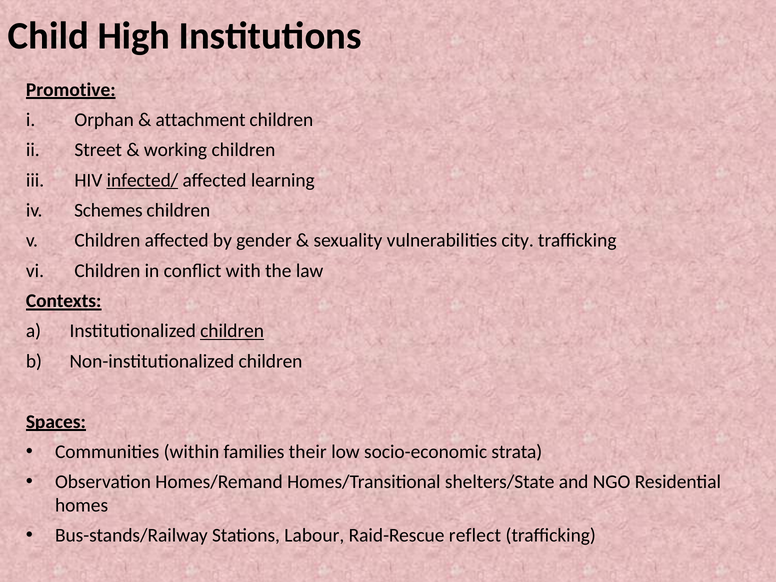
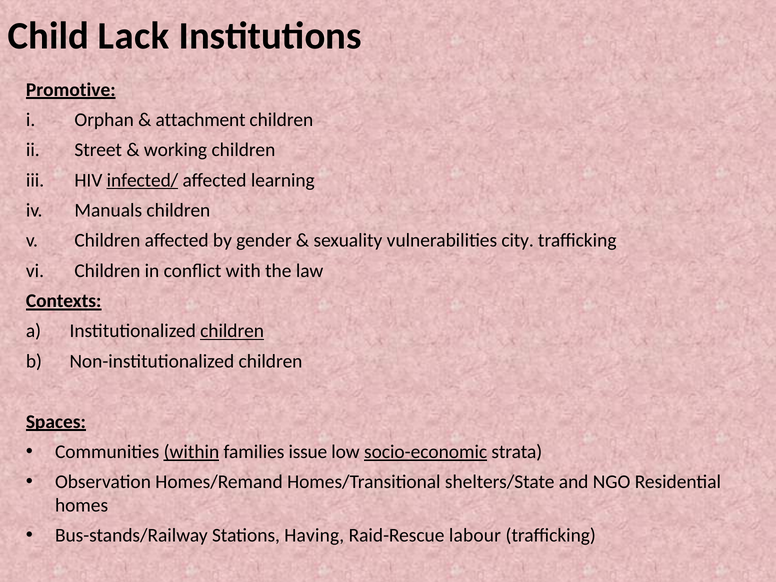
High: High -> Lack
Schemes: Schemes -> Manuals
within underline: none -> present
their: their -> issue
socio-economic underline: none -> present
Labour: Labour -> Having
reflect: reflect -> labour
